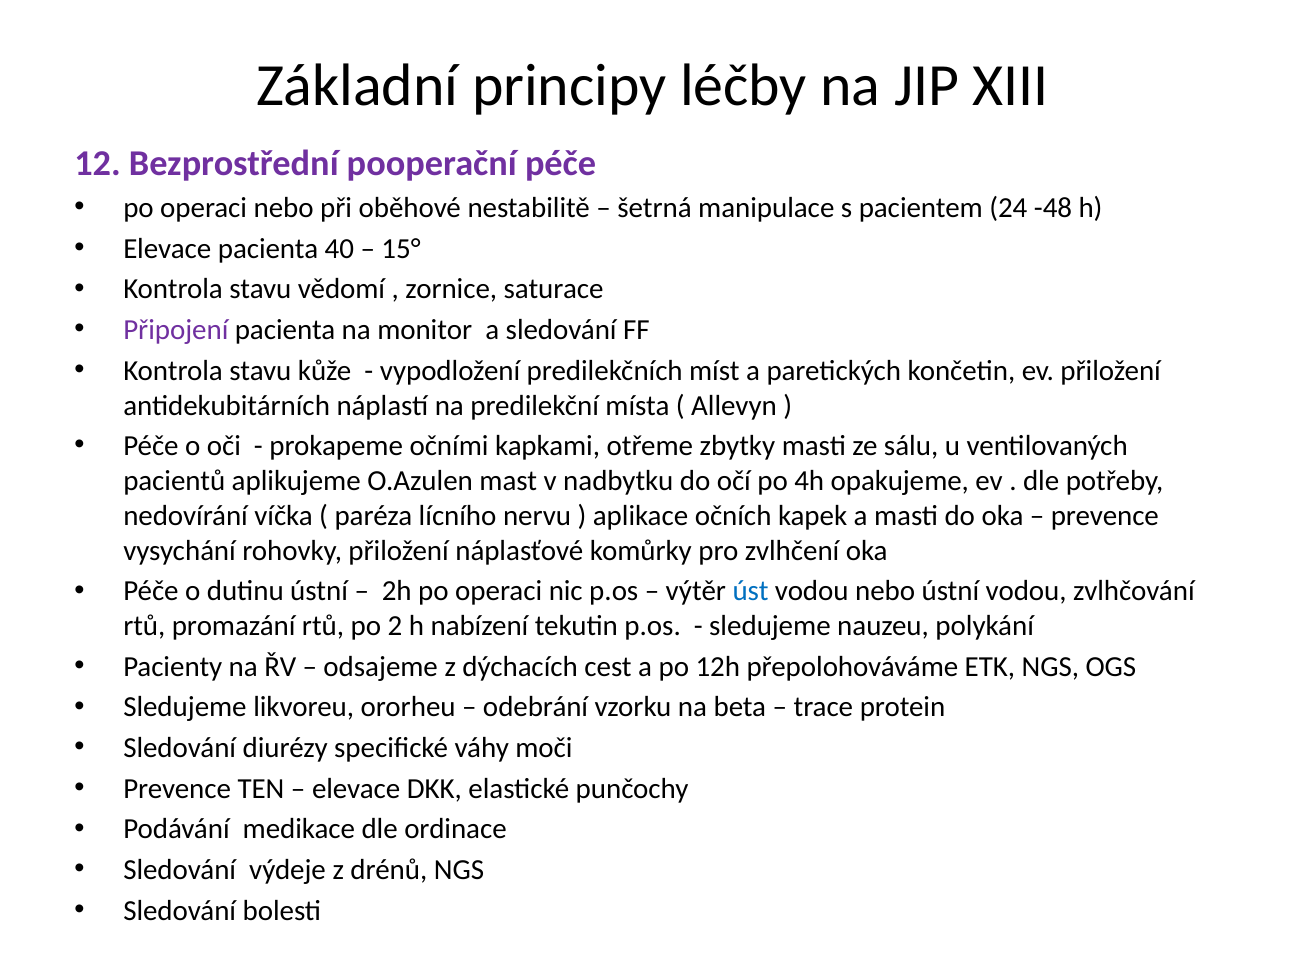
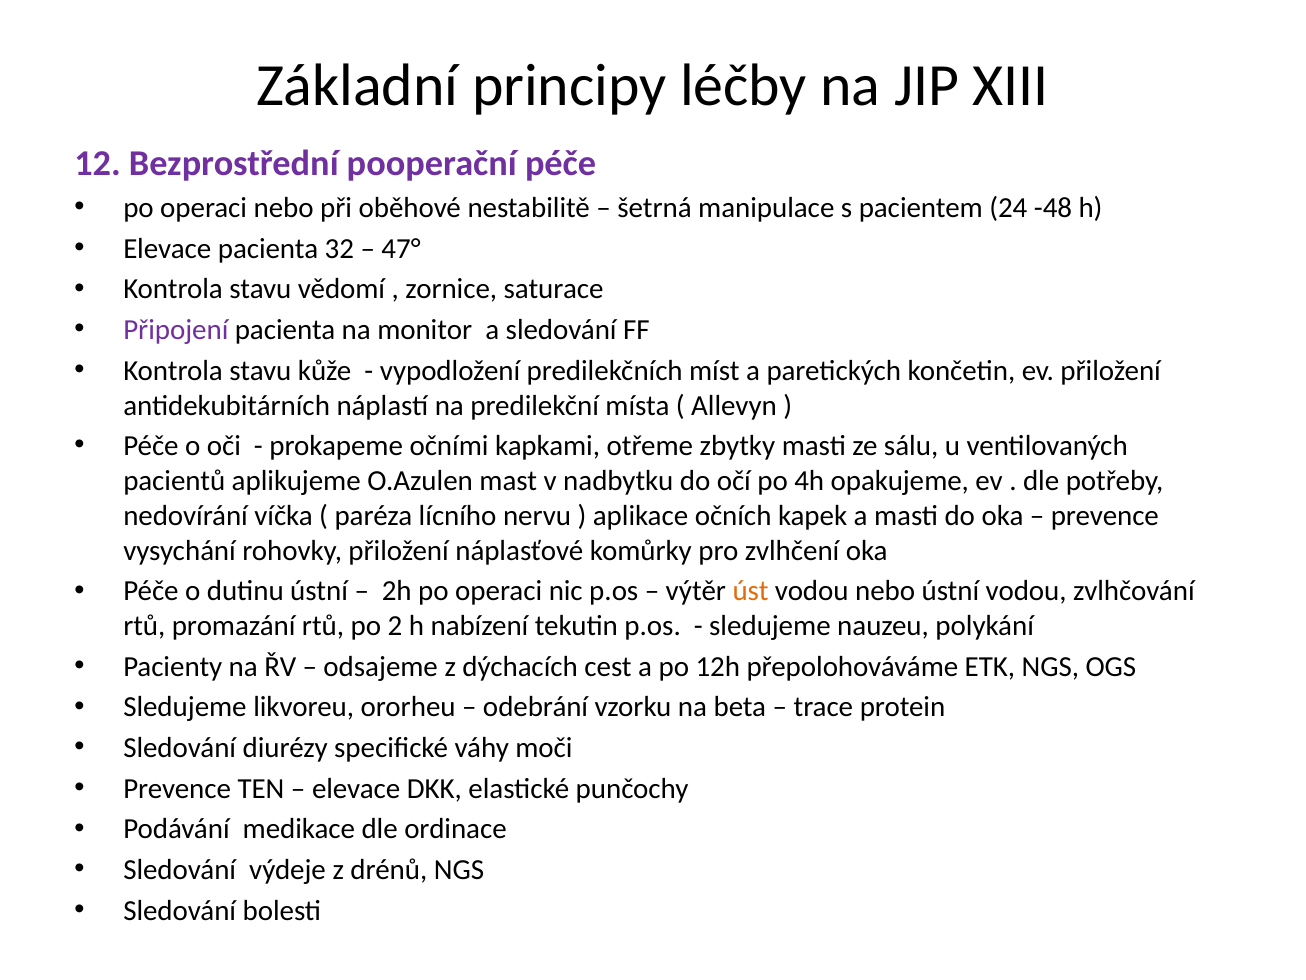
40: 40 -> 32
15°: 15° -> 47°
úst colour: blue -> orange
